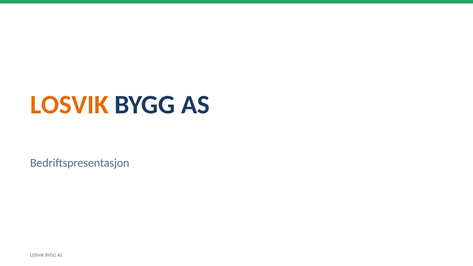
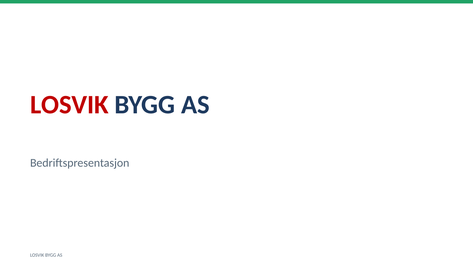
LOSVIK at (69, 105) colour: orange -> red
